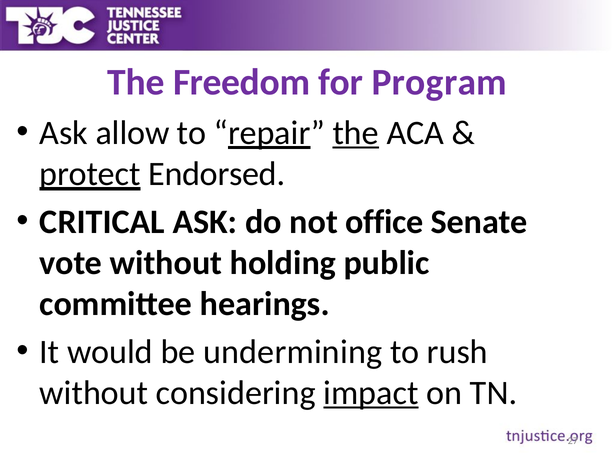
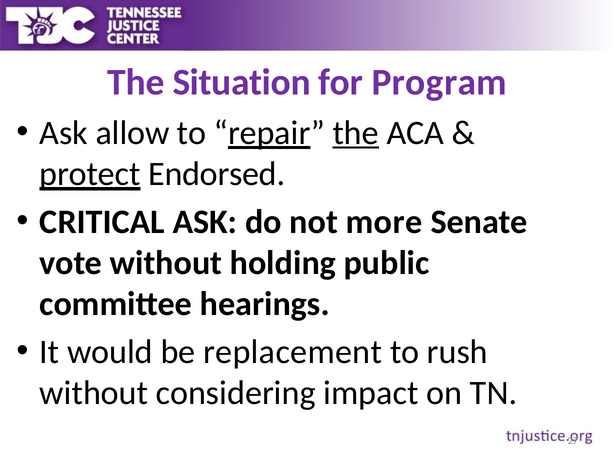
Freedom: Freedom -> Situation
office: office -> more
undermining: undermining -> replacement
impact underline: present -> none
